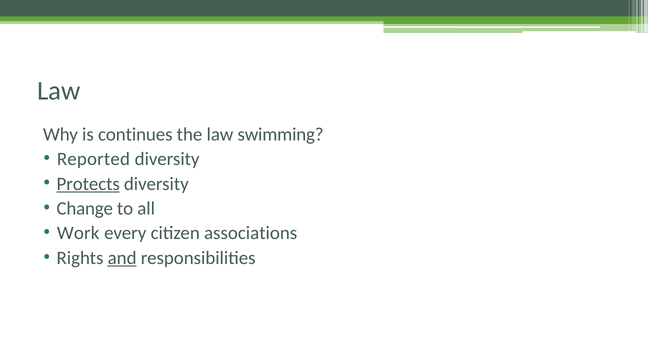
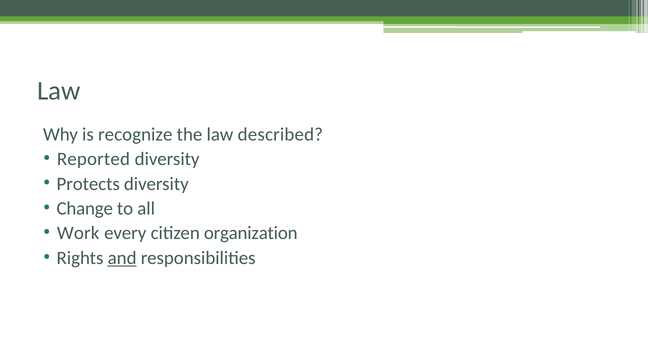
continues: continues -> recognize
swimming: swimming -> described
Protects underline: present -> none
associations: associations -> organization
